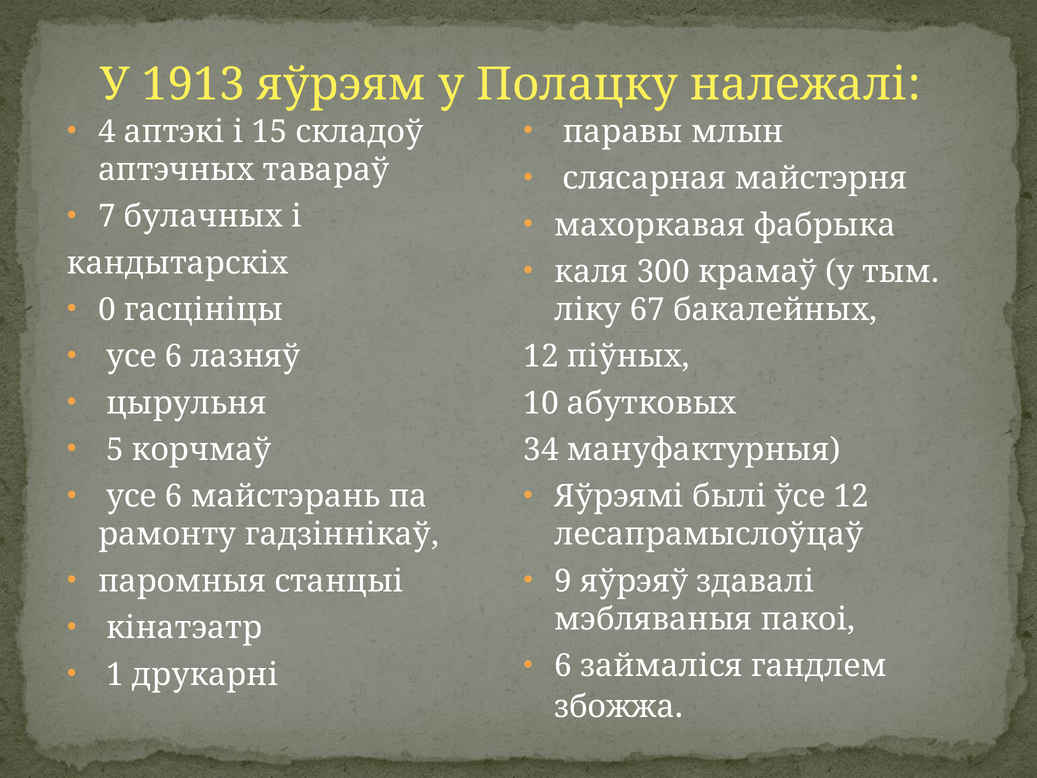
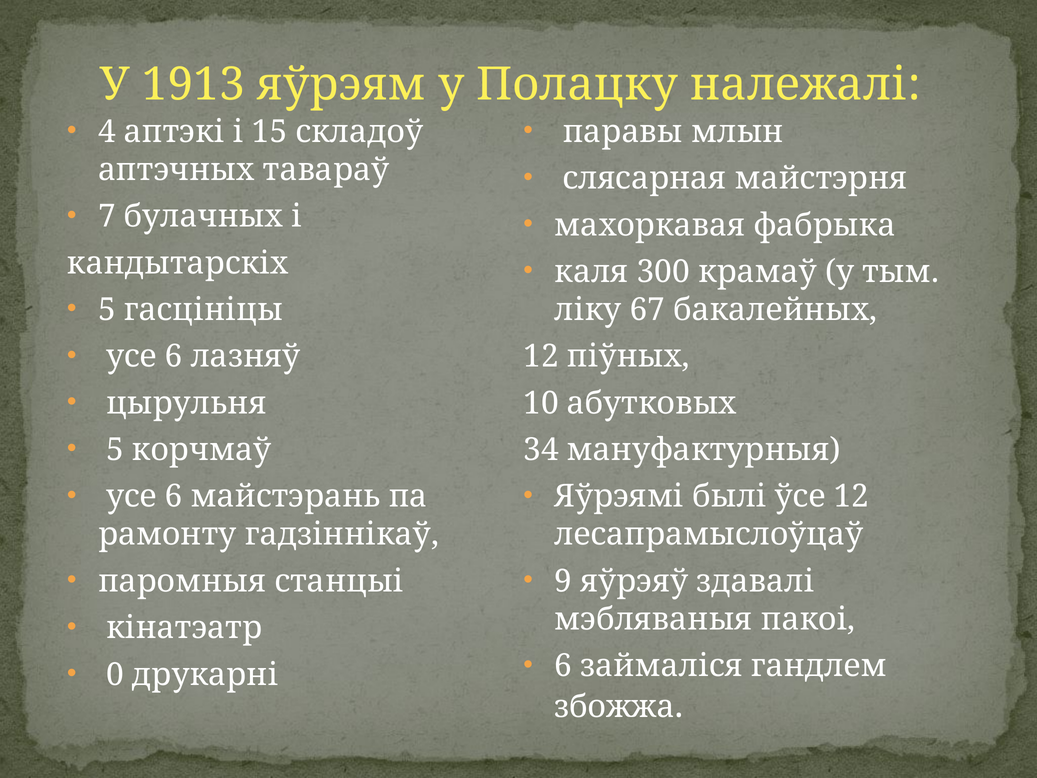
0 at (107, 310): 0 -> 5
1: 1 -> 0
